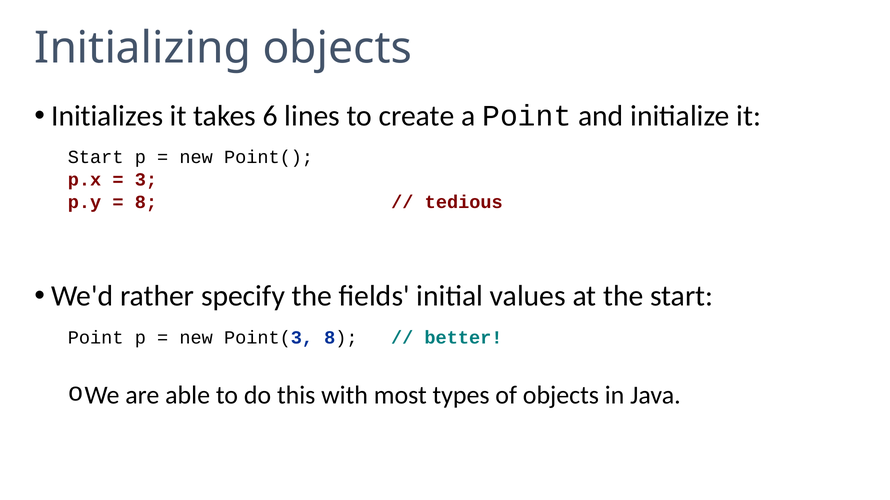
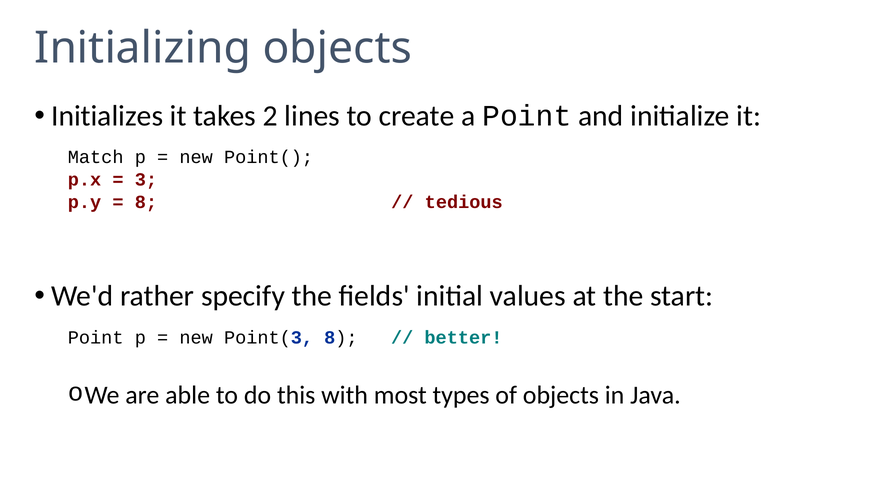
6: 6 -> 2
Start at (96, 158): Start -> Match
